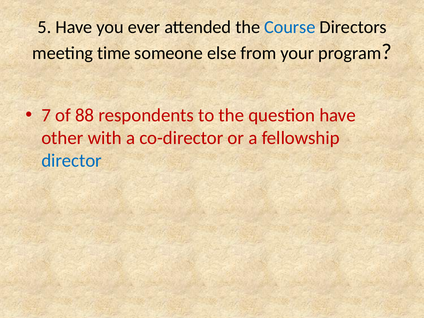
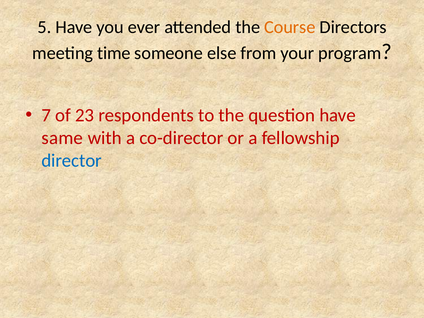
Course colour: blue -> orange
88: 88 -> 23
other: other -> same
